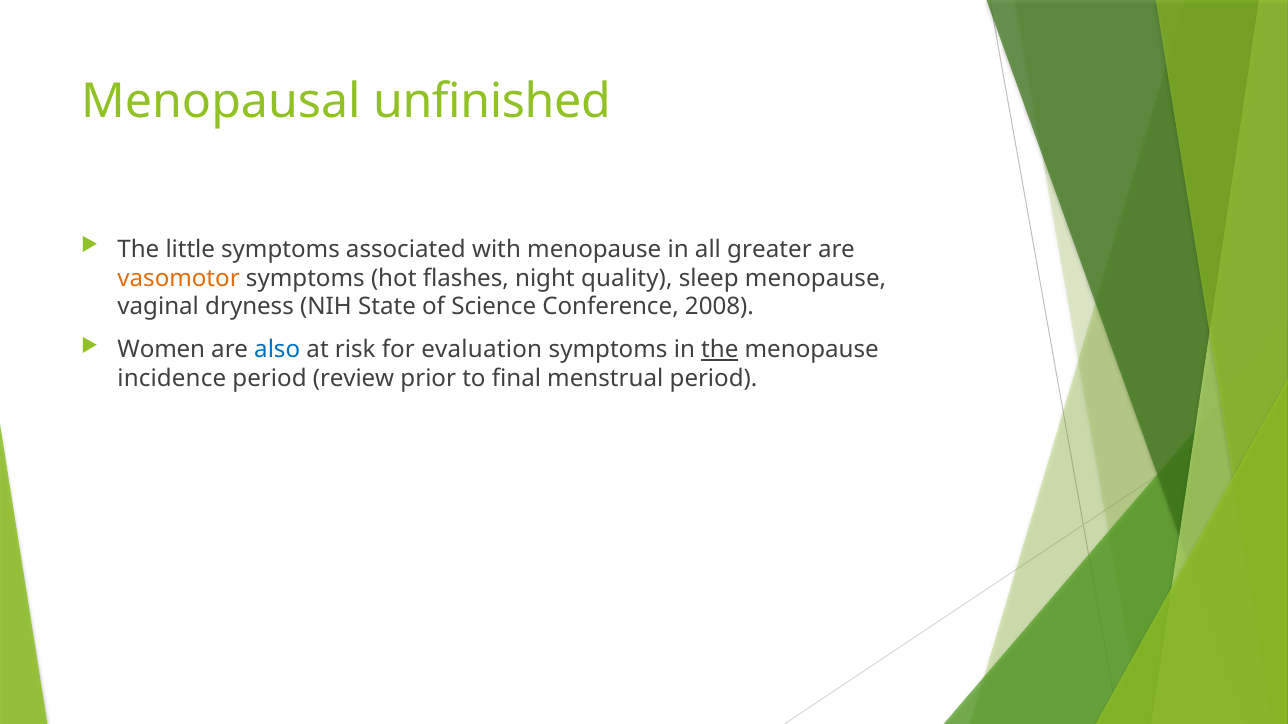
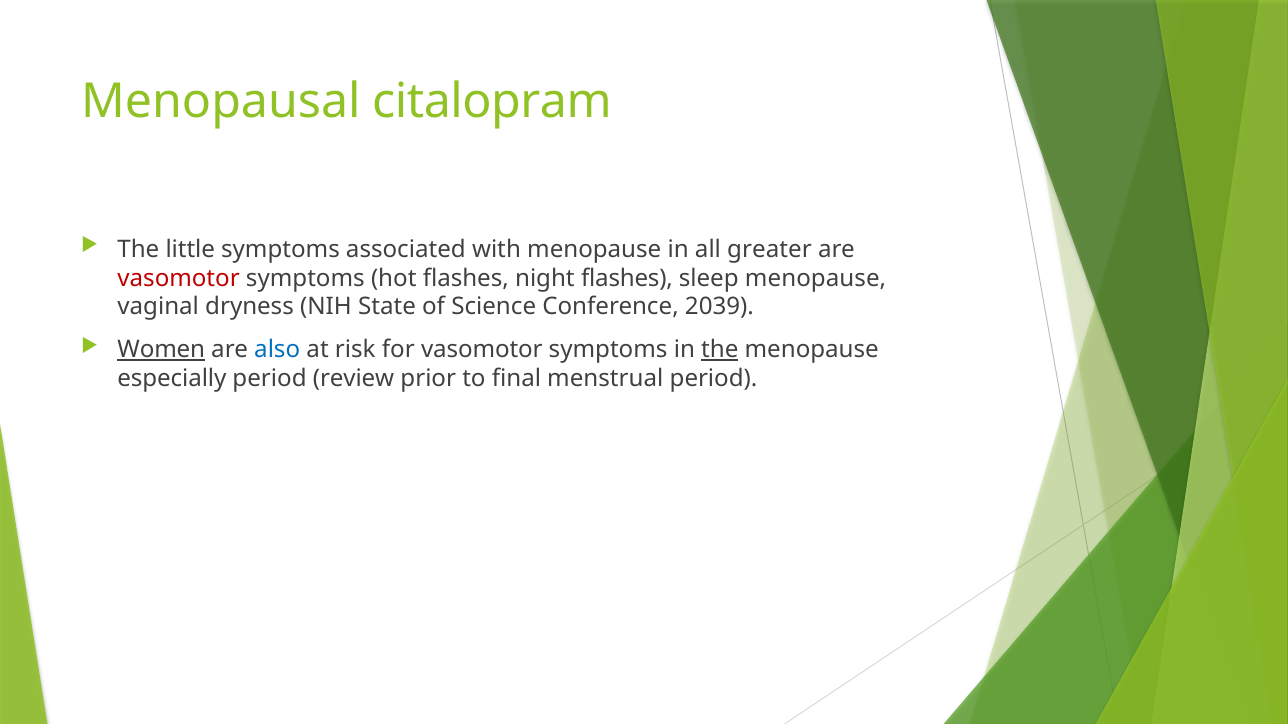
unfinished: unfinished -> citalopram
vasomotor at (179, 278) colour: orange -> red
night quality: quality -> flashes
2008: 2008 -> 2039
Women underline: none -> present
for evaluation: evaluation -> vasomotor
incidence: incidence -> especially
